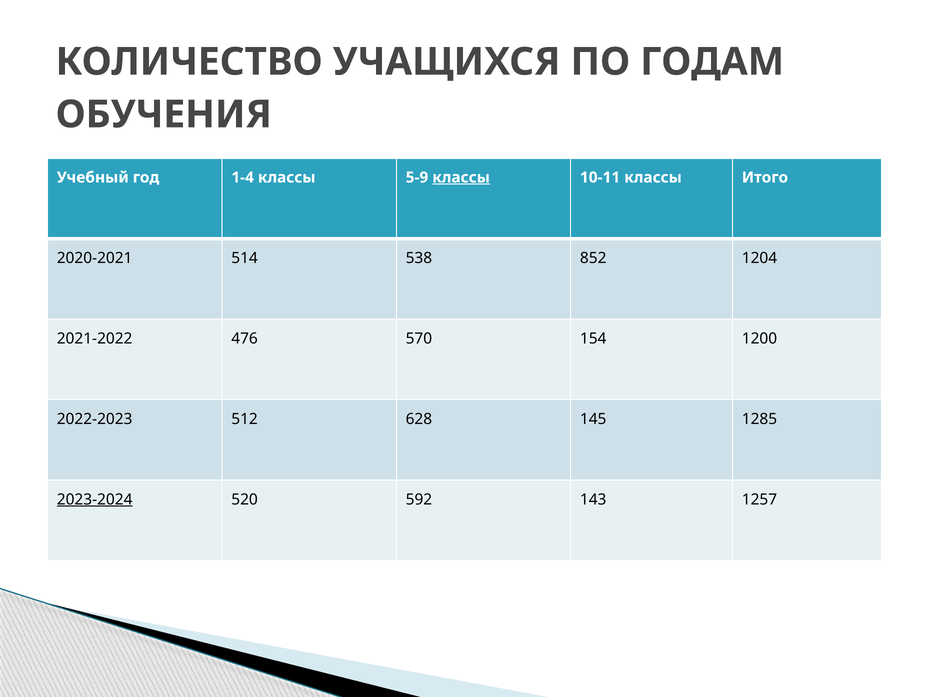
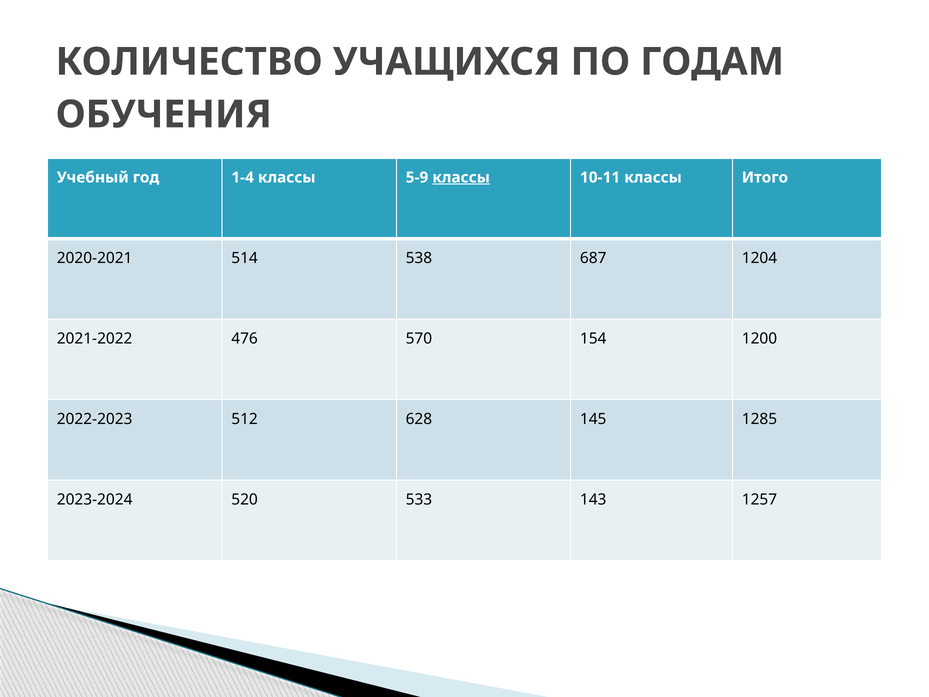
852: 852 -> 687
2023-2024 underline: present -> none
592: 592 -> 533
